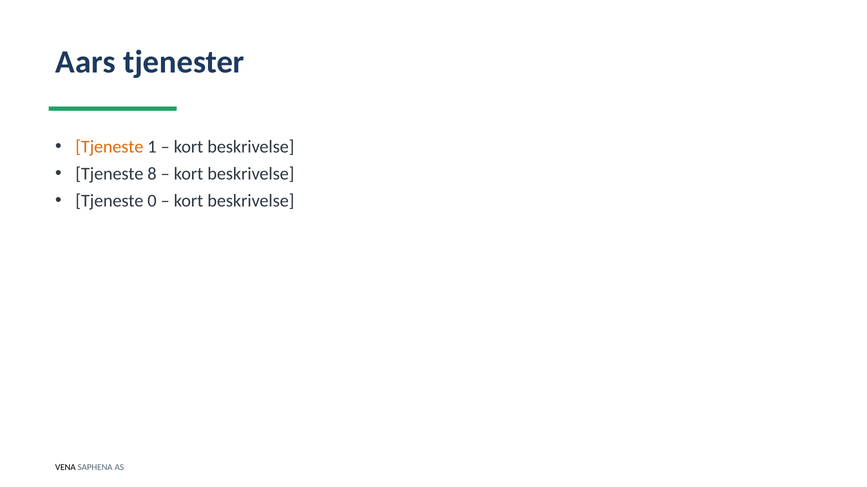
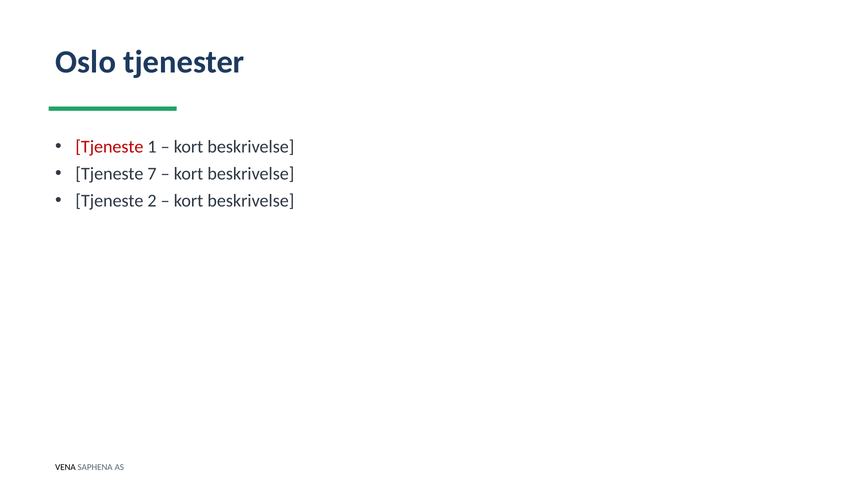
Aars: Aars -> Oslo
Tjeneste at (109, 147) colour: orange -> red
8: 8 -> 7
0: 0 -> 2
